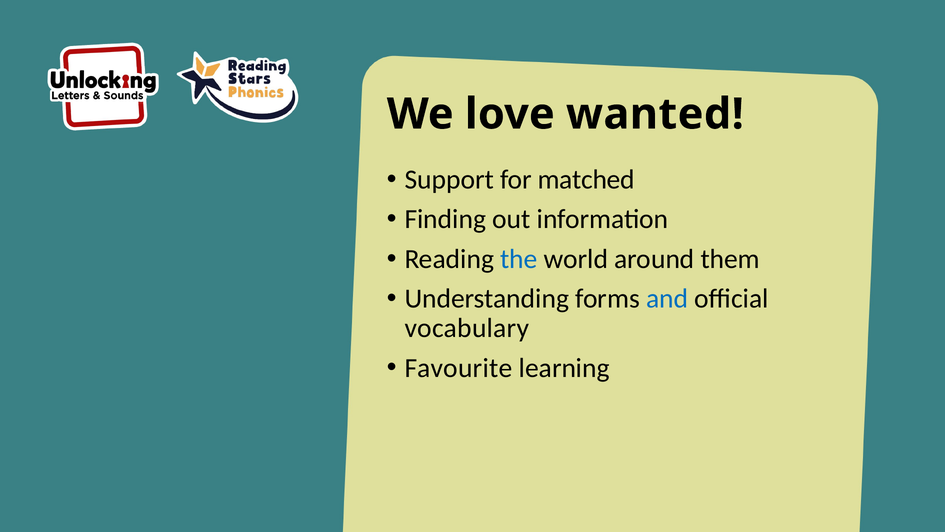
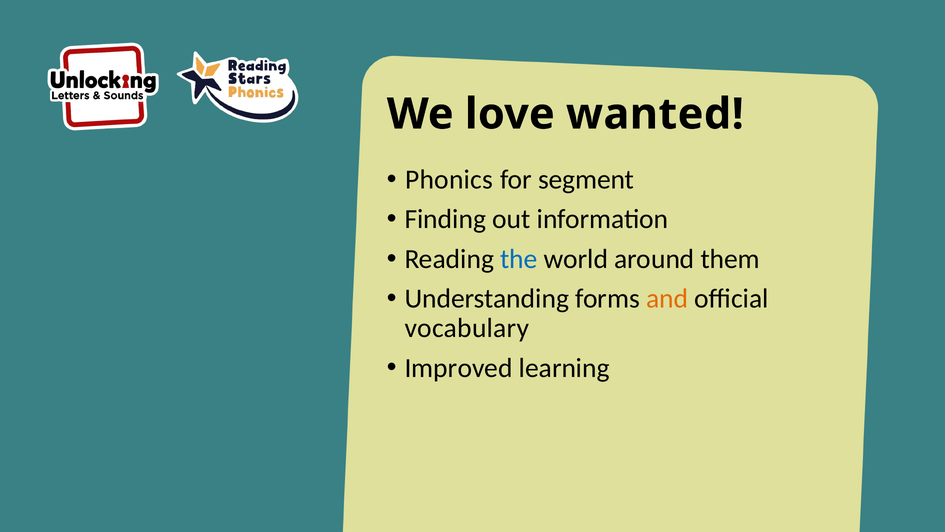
Support: Support -> Phonics
matched: matched -> segment
and colour: blue -> orange
Favourite: Favourite -> Improved
